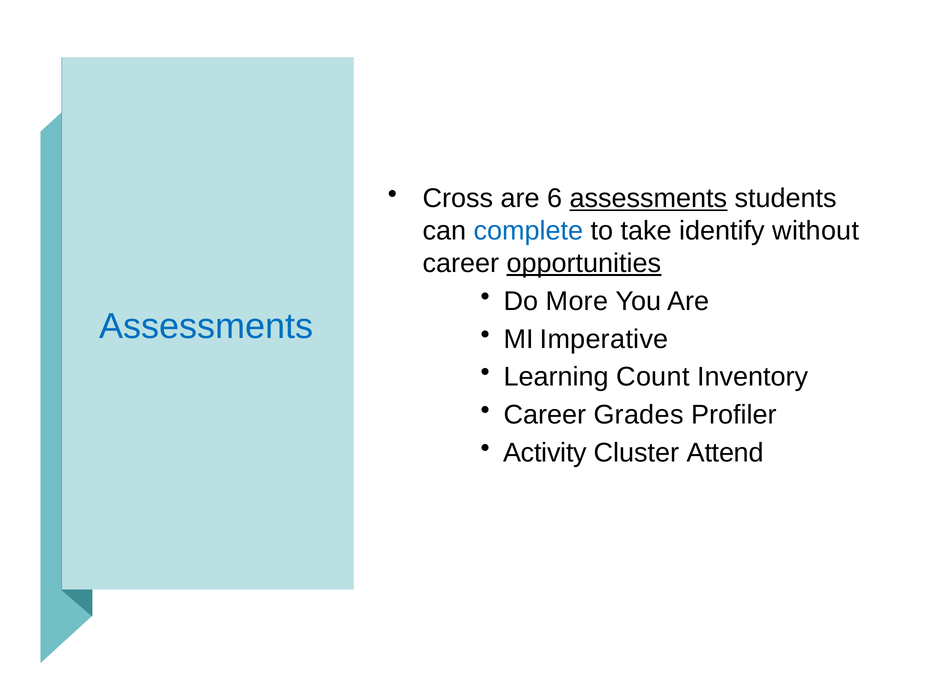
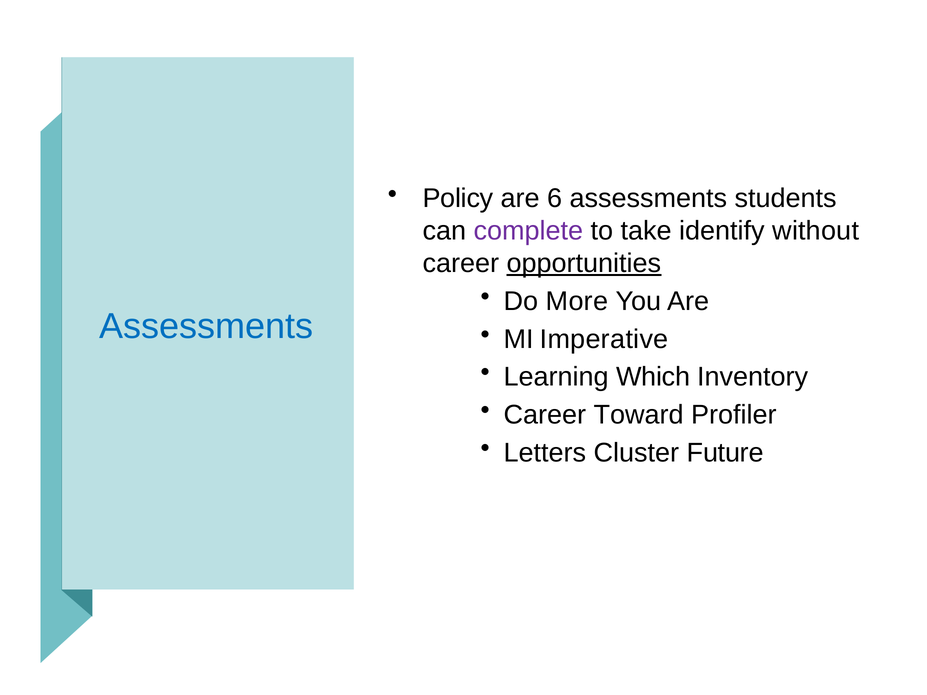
Cross: Cross -> Policy
assessments at (648, 199) underline: present -> none
complete colour: blue -> purple
Count: Count -> Which
Grades: Grades -> Toward
Activity: Activity -> Letters
Attend: Attend -> Future
